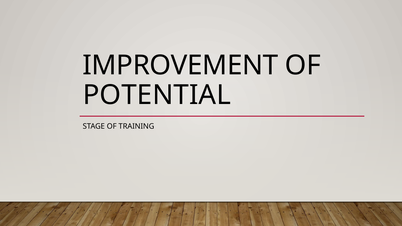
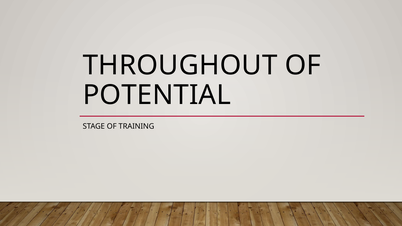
IMPROVEMENT: IMPROVEMENT -> THROUGHOUT
